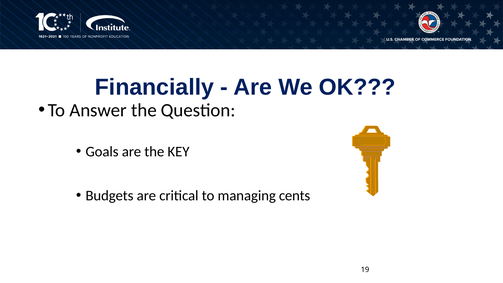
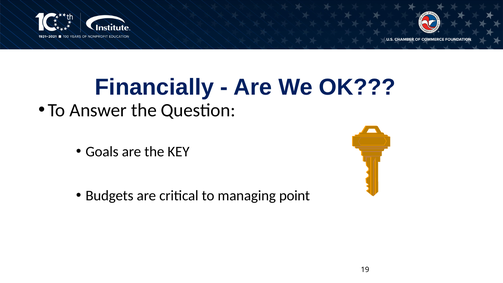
cents: cents -> point
